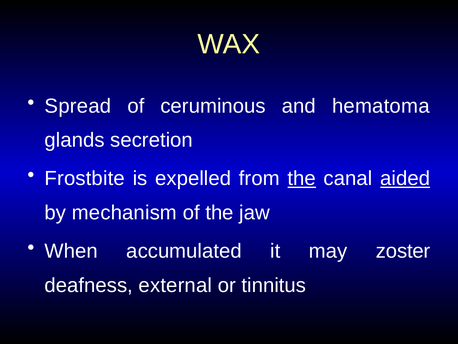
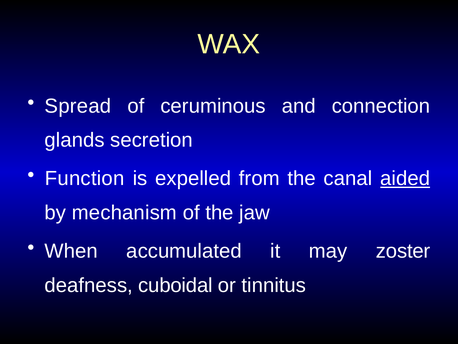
hematoma: hematoma -> connection
Frostbite: Frostbite -> Function
the at (302, 178) underline: present -> none
external: external -> cuboidal
